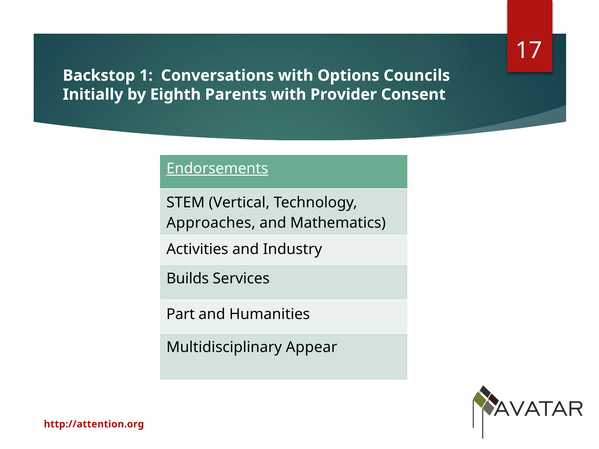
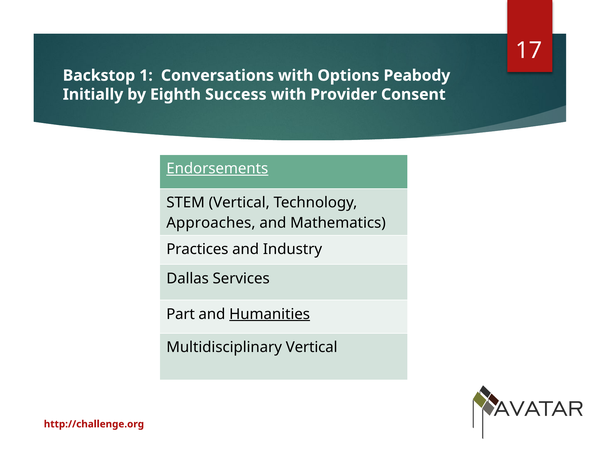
Councils: Councils -> Peabody
Parents: Parents -> Success
Activities: Activities -> Practices
Builds: Builds -> Dallas
Humanities underline: none -> present
Multidisciplinary Appear: Appear -> Vertical
http://attention.org: http://attention.org -> http://challenge.org
